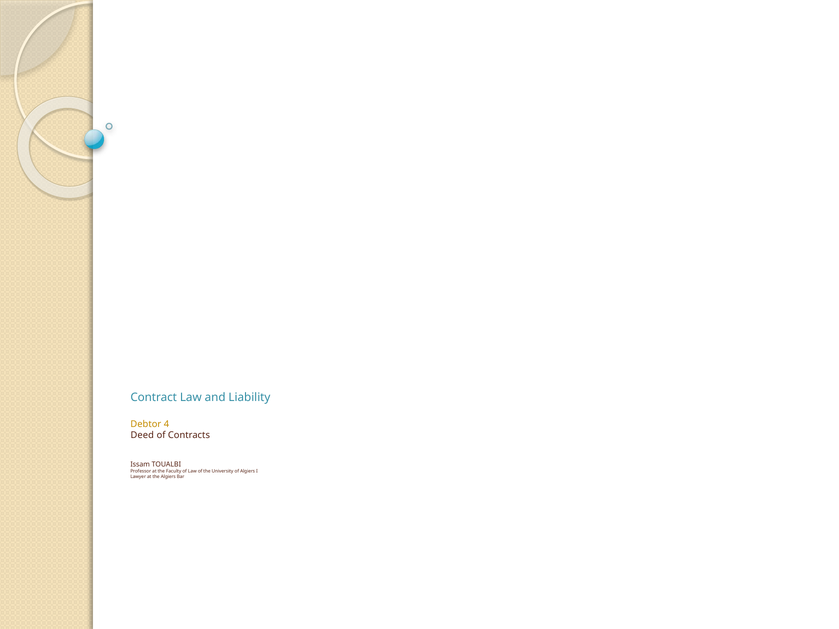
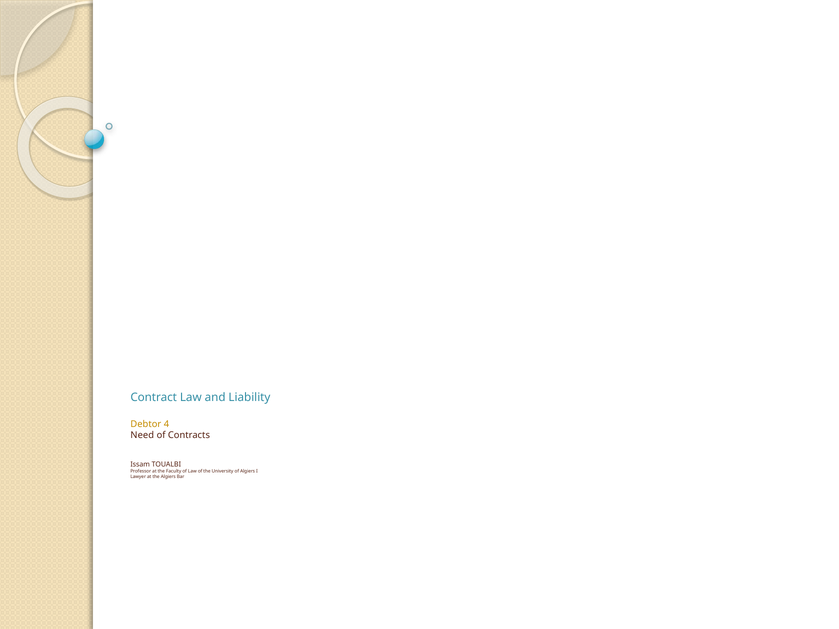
Deed: Deed -> Need
